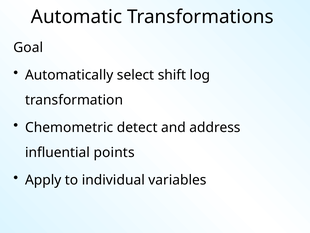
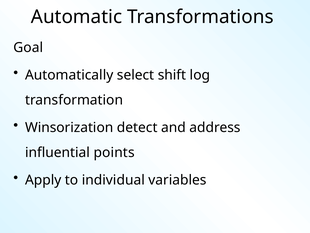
Chemometric: Chemometric -> Winsorization
